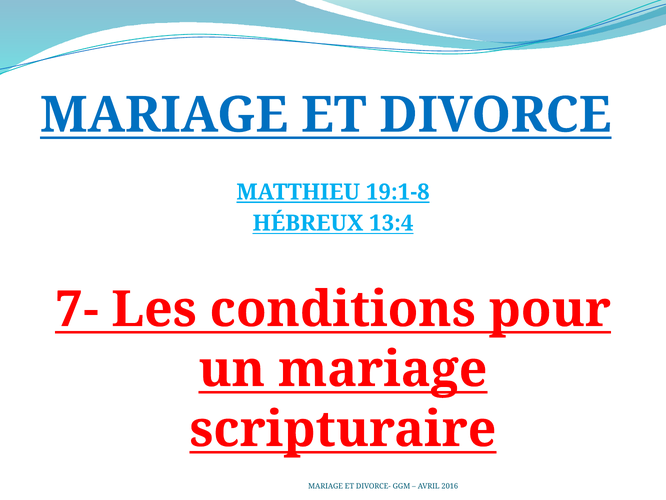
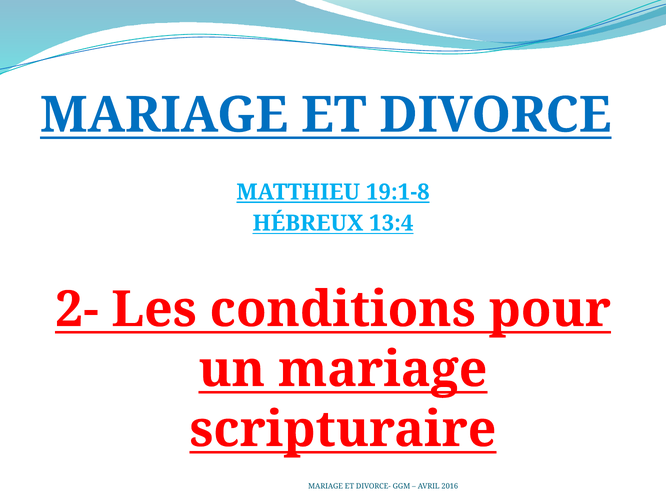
7-: 7- -> 2-
